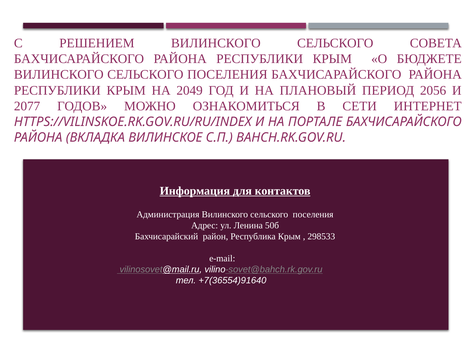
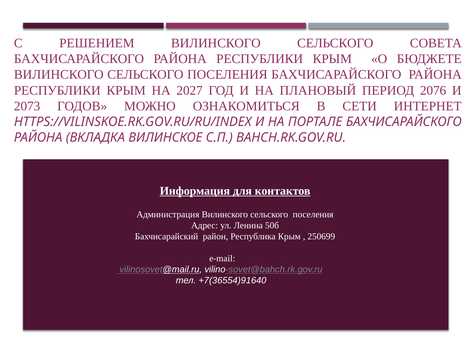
2049: 2049 -> 2027
2056: 2056 -> 2076
2077: 2077 -> 2073
298533: 298533 -> 250699
